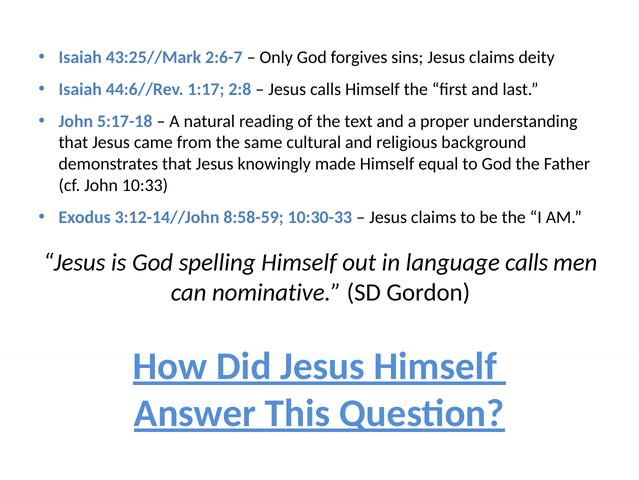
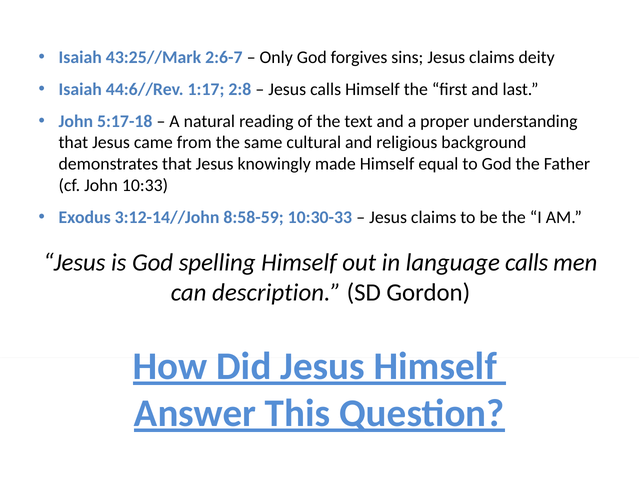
nominative: nominative -> description
